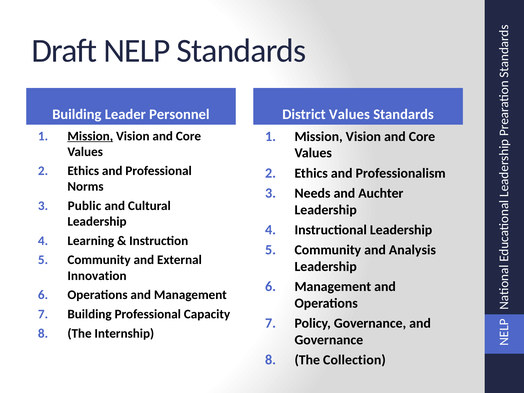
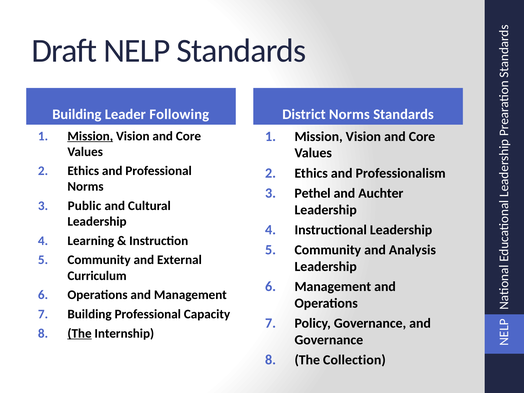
Personnel: Personnel -> Following
District Values: Values -> Norms
Needs: Needs -> Pethel
Innovation: Innovation -> Curriculum
The at (80, 333) underline: none -> present
